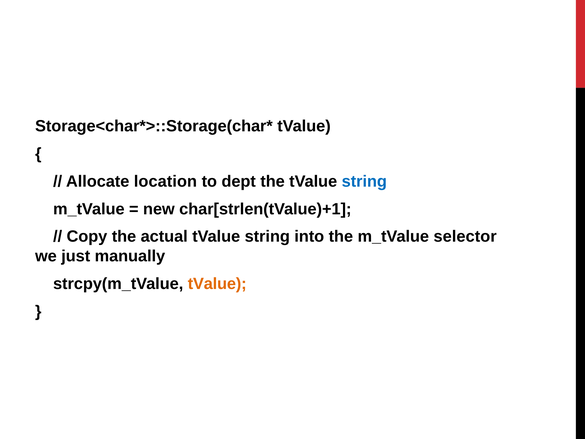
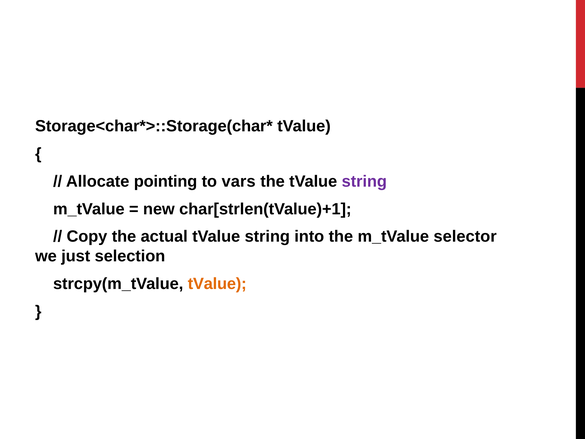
location: location -> pointing
dept: dept -> vars
string at (364, 181) colour: blue -> purple
manually: manually -> selection
